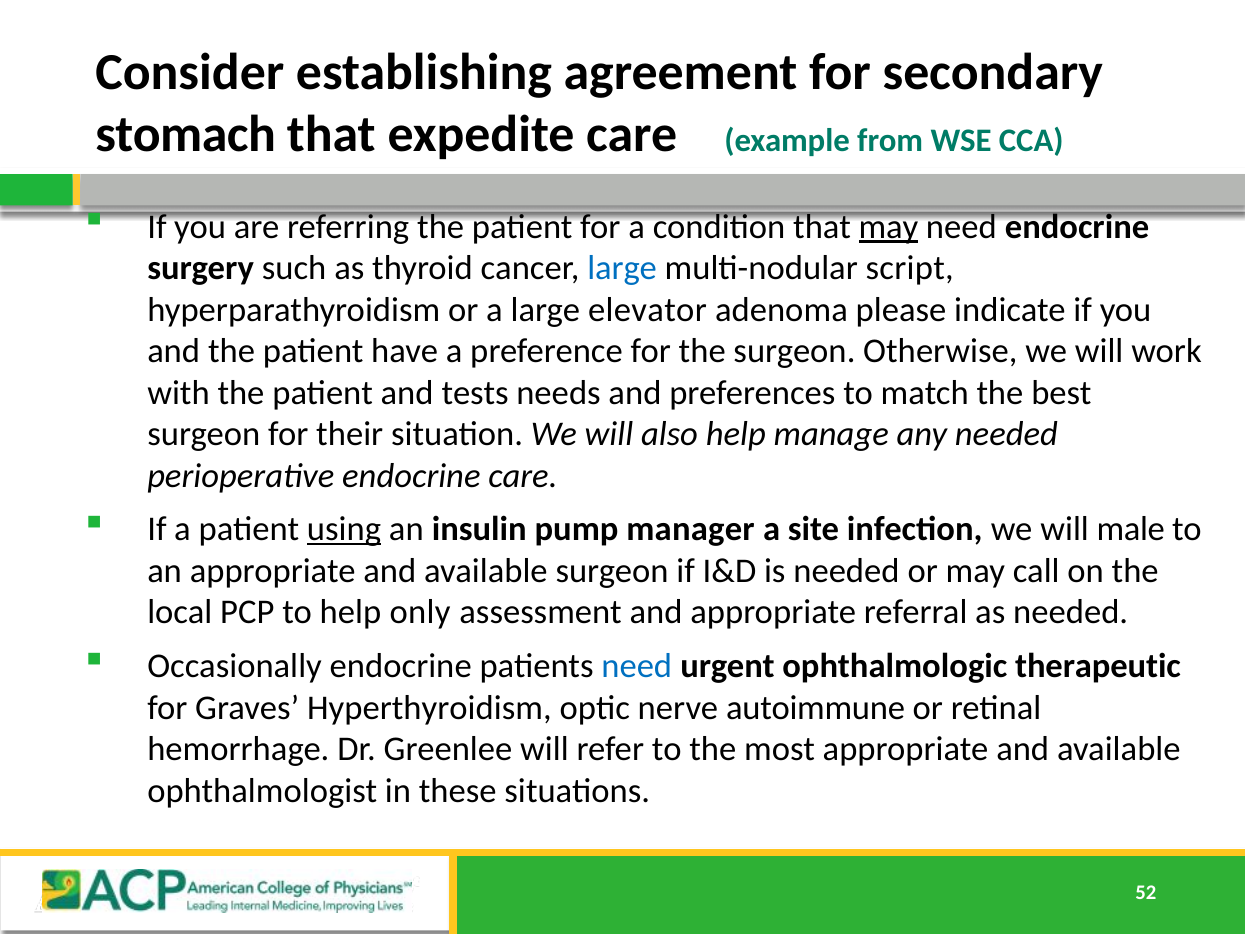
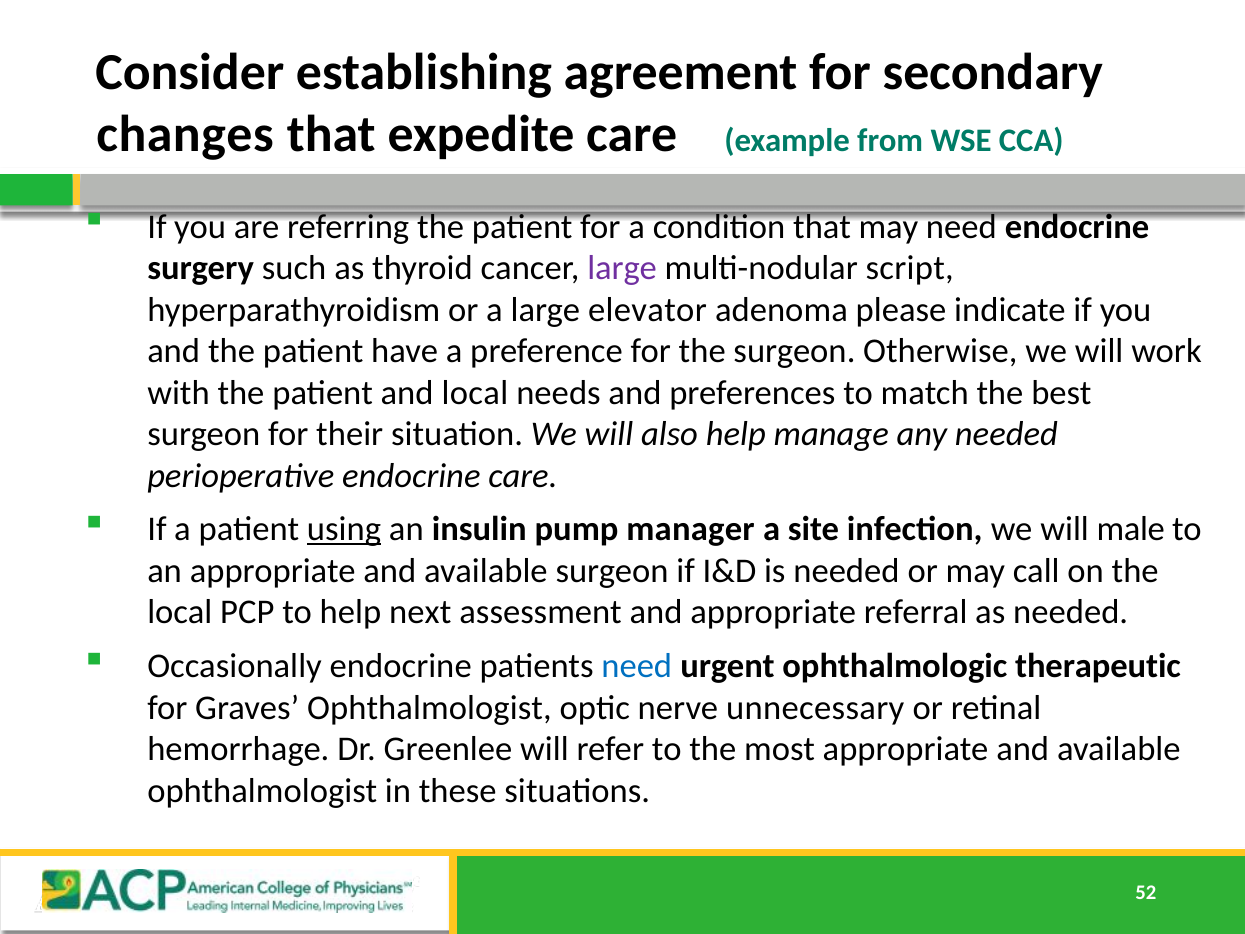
stomach: stomach -> changes
may at (888, 227) underline: present -> none
large at (622, 268) colour: blue -> purple
and tests: tests -> local
only: only -> next
Graves Hyperthyroidism: Hyperthyroidism -> Ophthalmologist
autoimmune: autoimmune -> unnecessary
